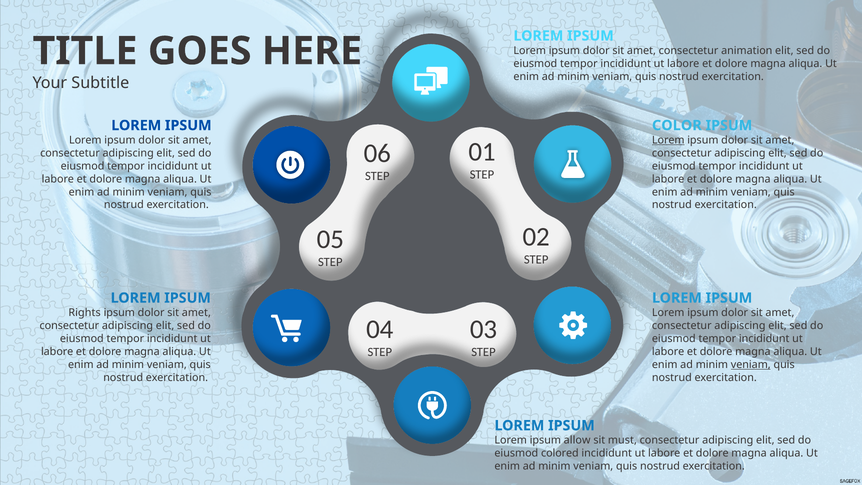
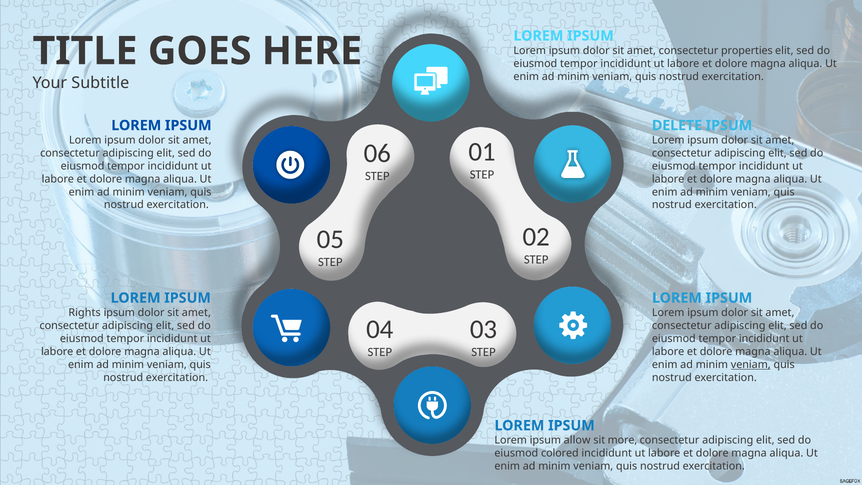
animation: animation -> properties
COLOR: COLOR -> DELETE
Lorem at (668, 140) underline: present -> none
must: must -> more
